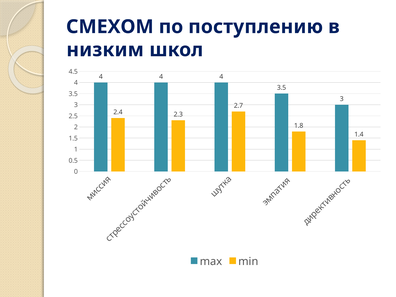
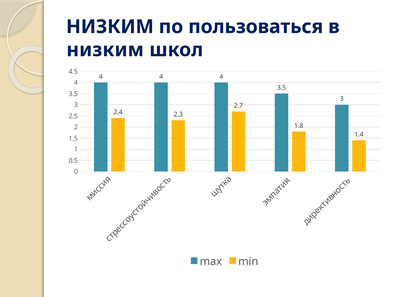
СМЕХОМ at (110, 27): СМЕХОМ -> НИЗКИМ
поступлению: поступлению -> пользоваться
